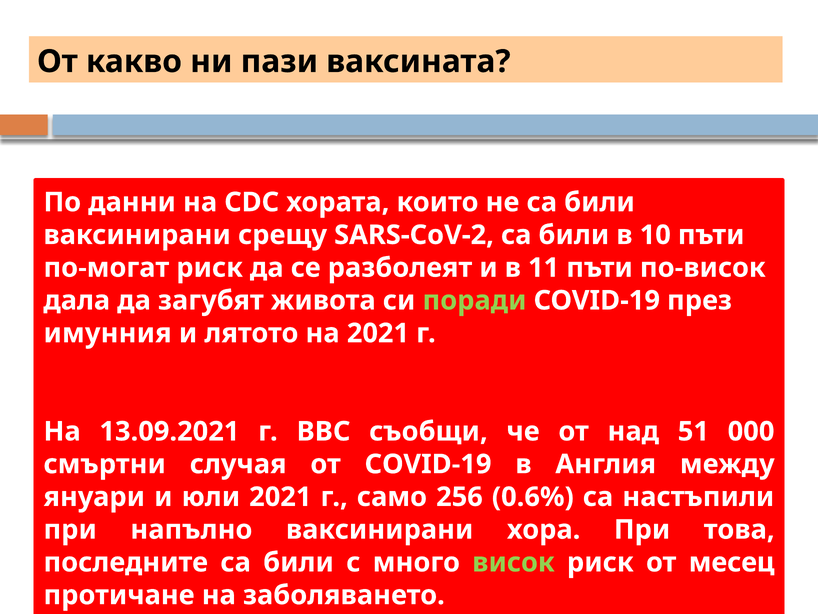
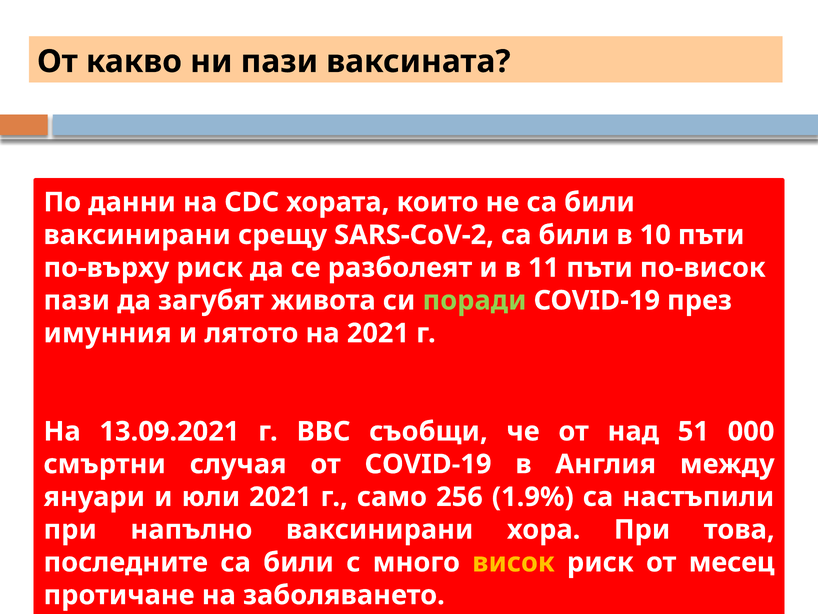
по-могат: по-могат -> по-върху
дала at (77, 300): дала -> пази
0.6%: 0.6% -> 1.9%
висок colour: light green -> yellow
